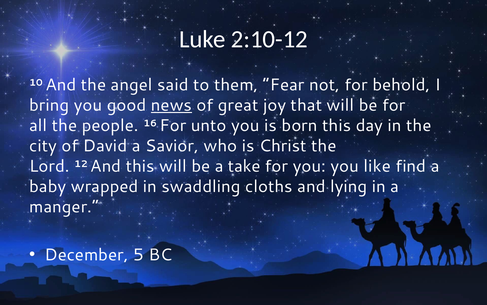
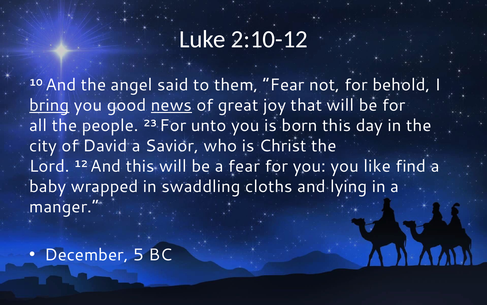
bring underline: none -> present
16: 16 -> 23
a take: take -> fear
